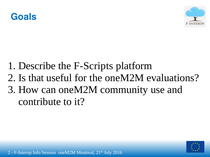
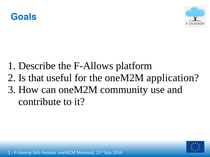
F-Scripts: F-Scripts -> F-Allows
evaluations: evaluations -> application
